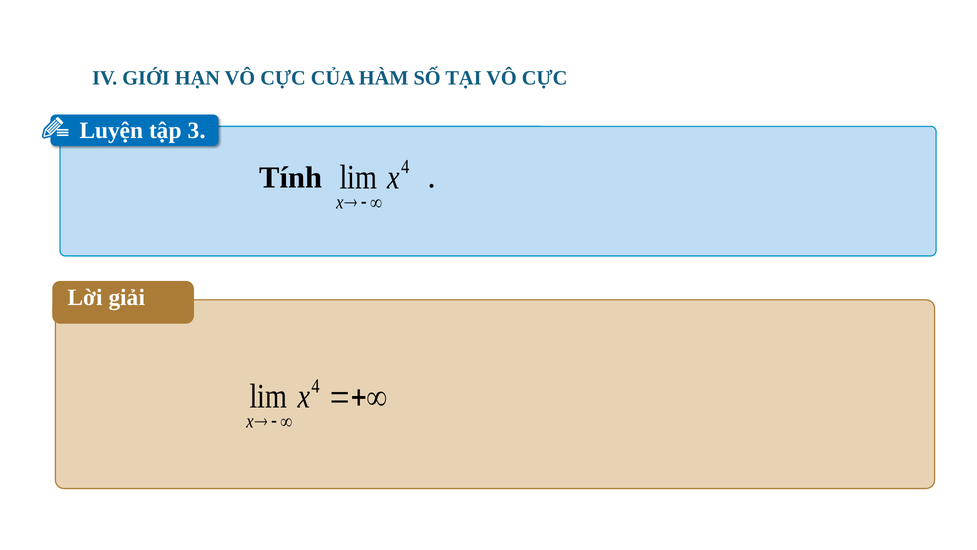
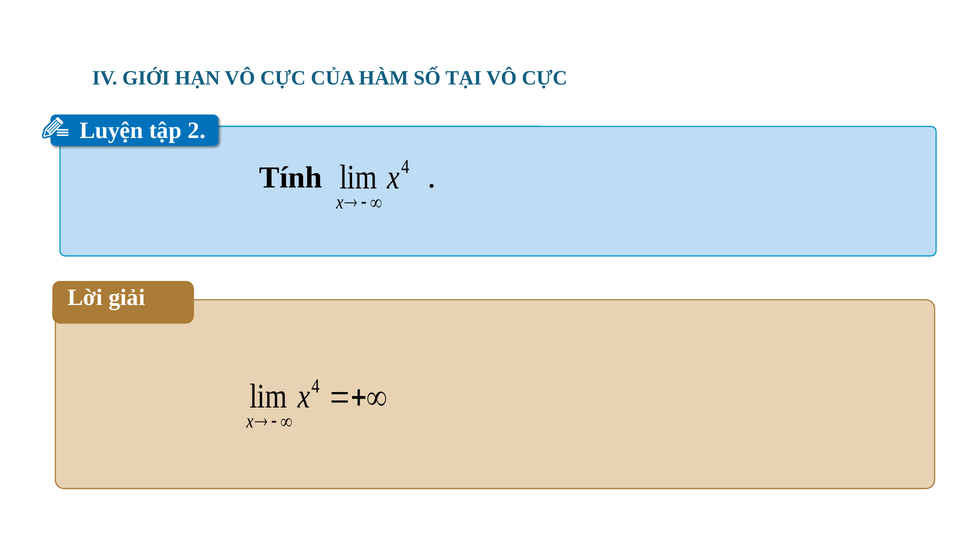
3: 3 -> 2
